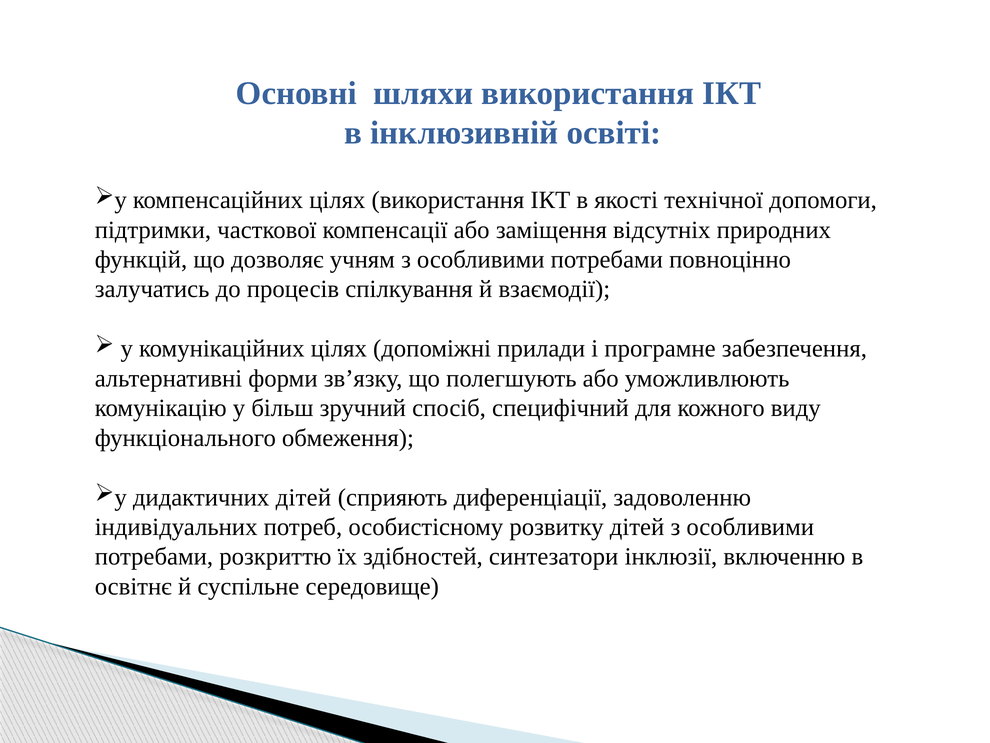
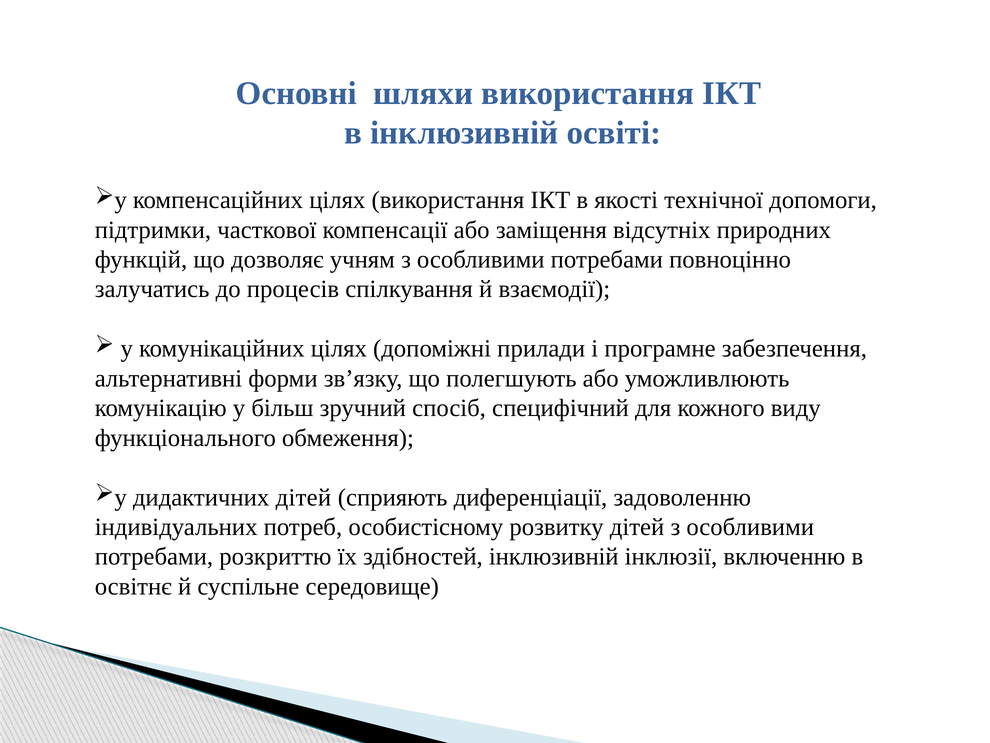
здібностей синтезатори: синтезатори -> інклюзивній
